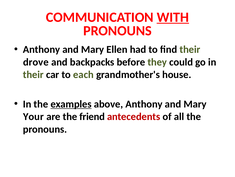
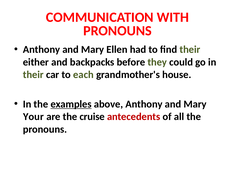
WITH underline: present -> none
drove: drove -> either
friend: friend -> cruise
